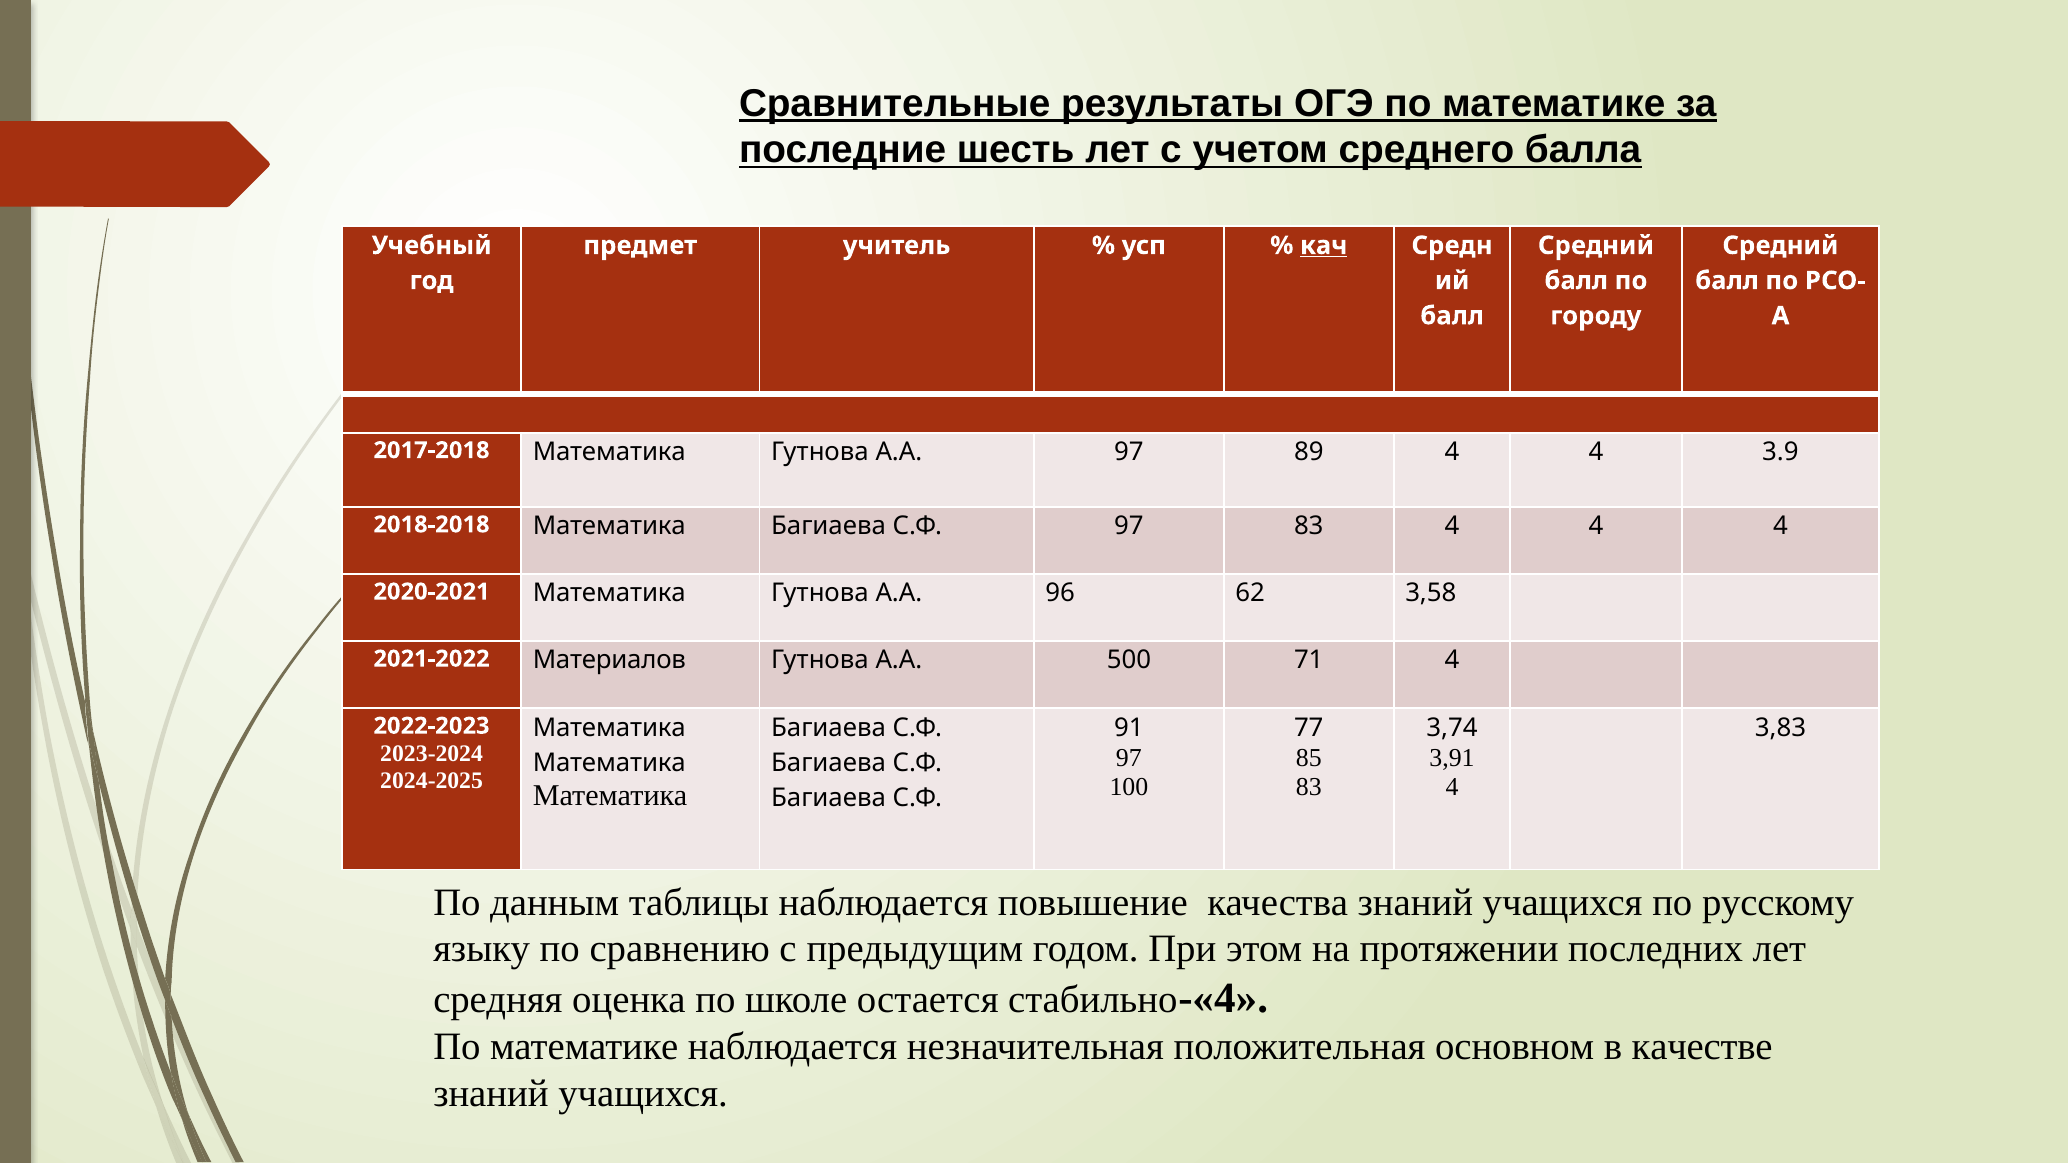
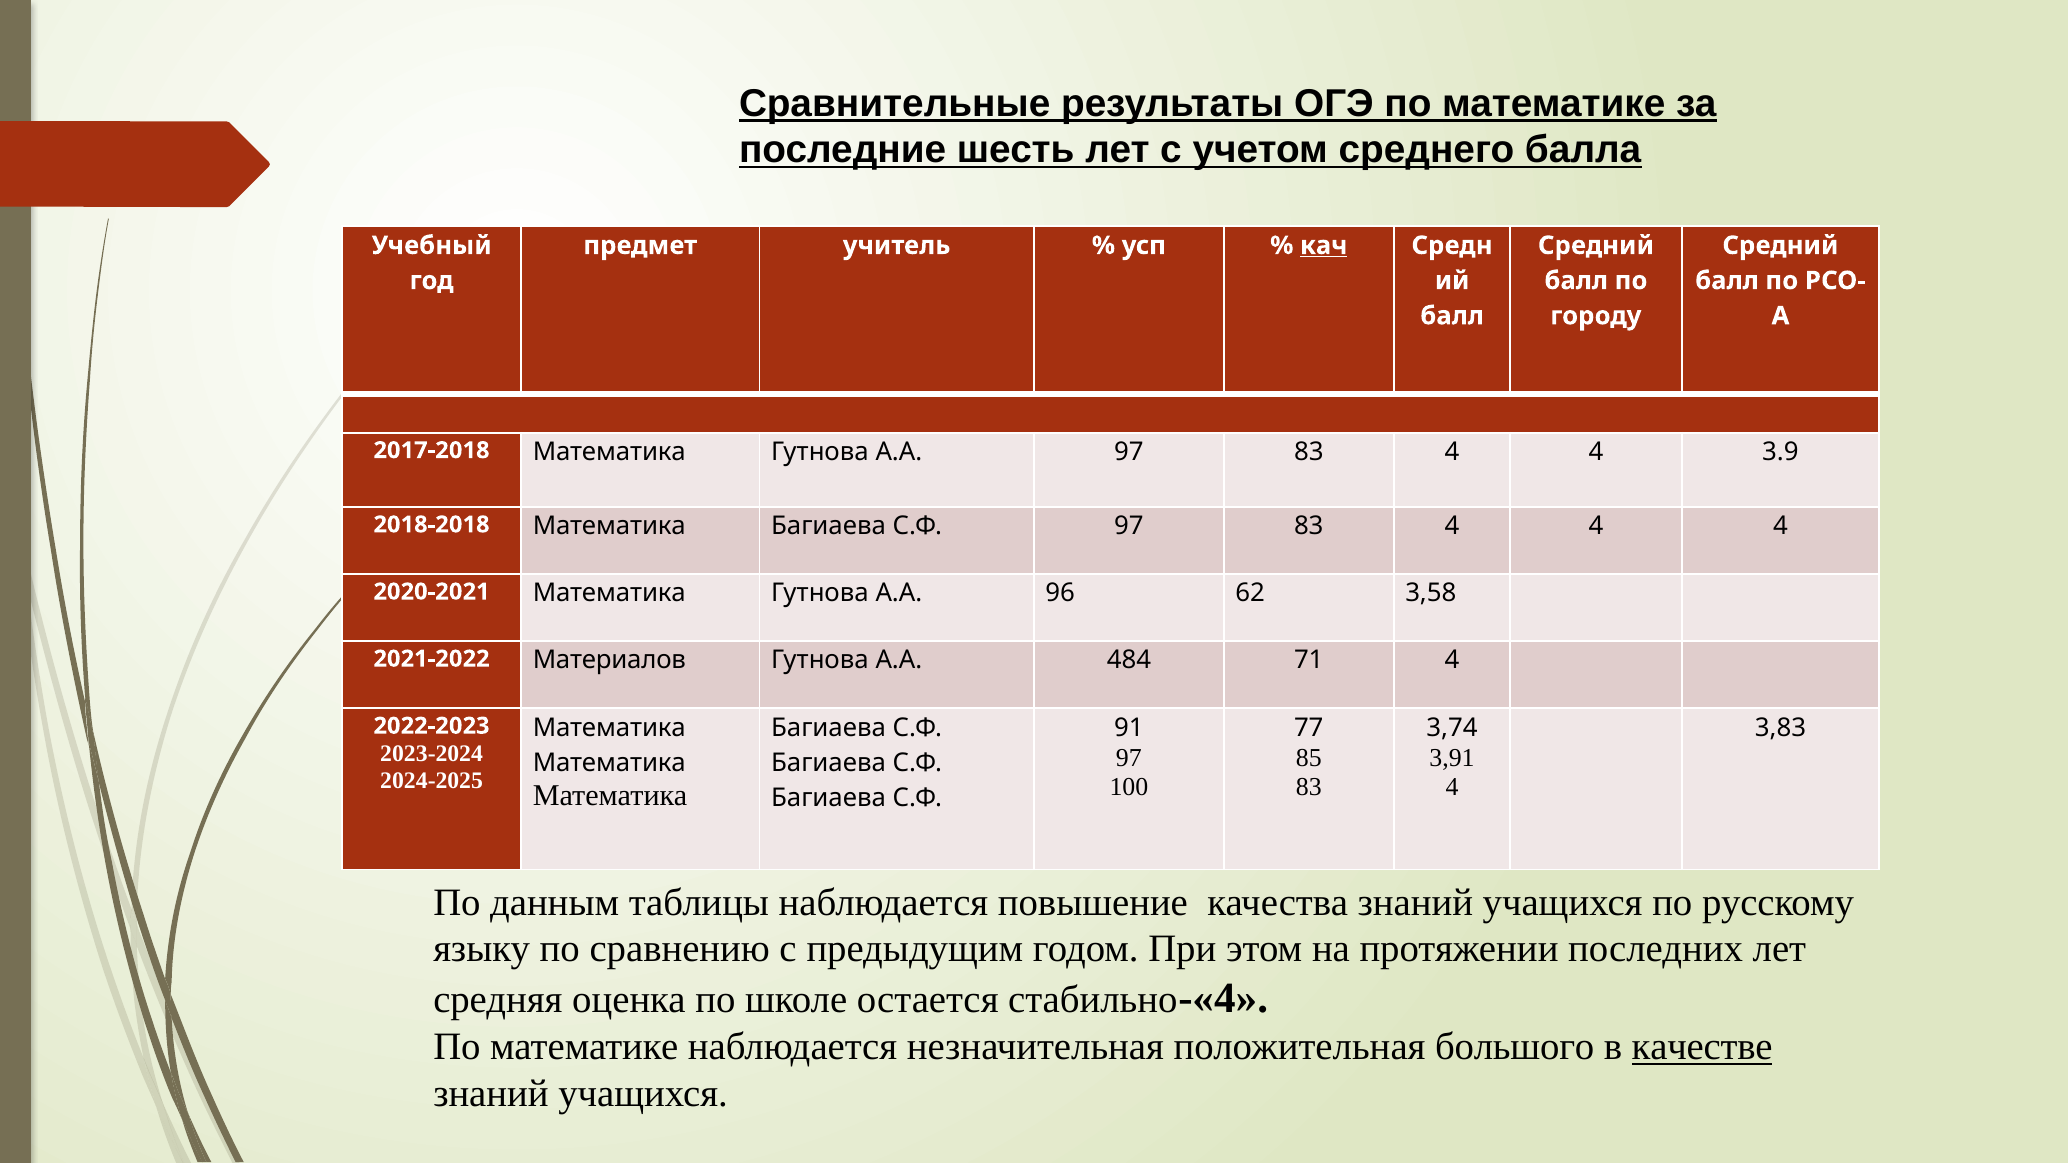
А.А 97 89: 89 -> 83
500: 500 -> 484
основном: основном -> большого
качестве underline: none -> present
